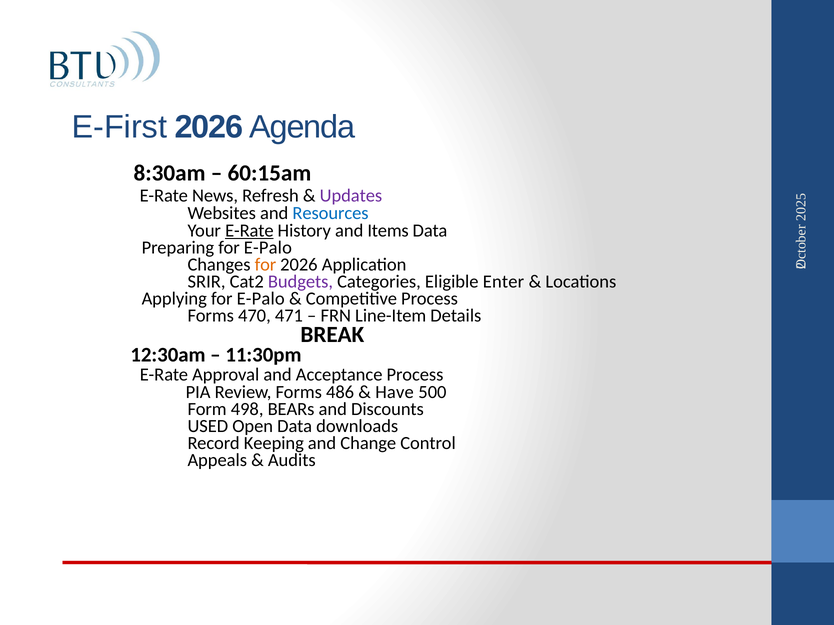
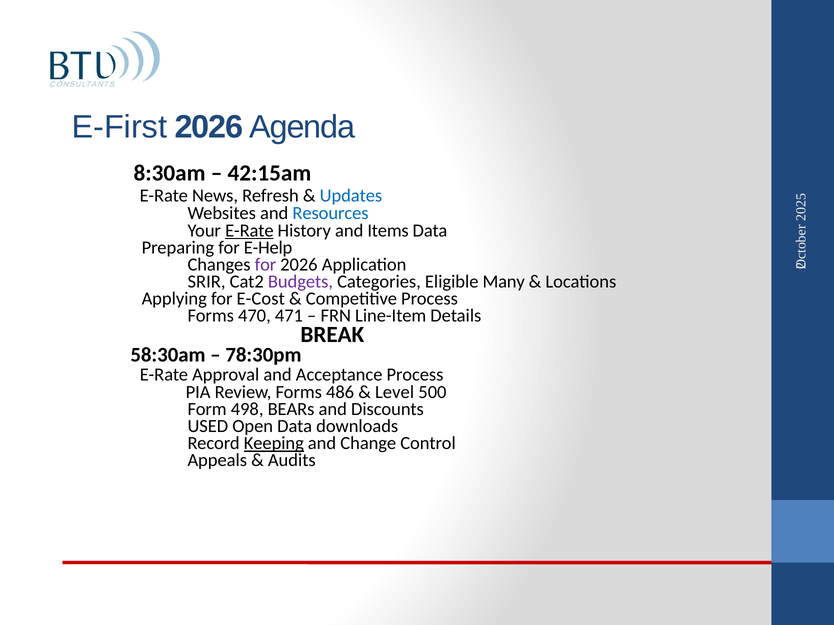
60:15am: 60:15am -> 42:15am
Updates colour: purple -> blue
Preparing for E-Palo: E-Palo -> E-Help
for at (265, 265) colour: orange -> purple
Enter: Enter -> Many
Applying for E-Palo: E-Palo -> E-Cost
12:30am: 12:30am -> 58:30am
11:30pm: 11:30pm -> 78:30pm
Have: Have -> Level
Keeping underline: none -> present
